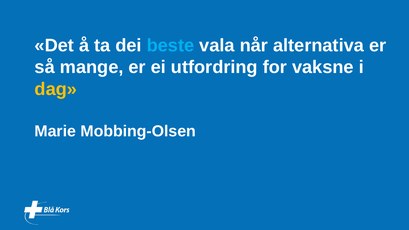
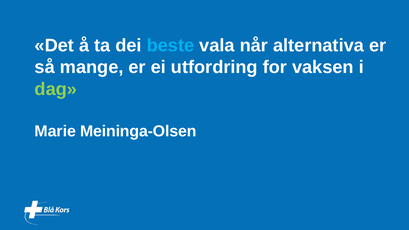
vaksne: vaksne -> vaksen
dag colour: yellow -> light green
Mobbing-Olsen: Mobbing-Olsen -> Meininga-Olsen
